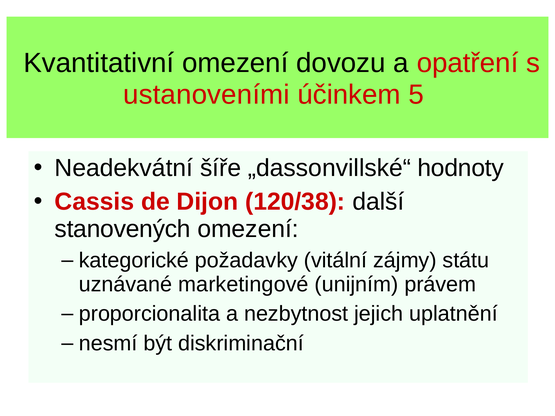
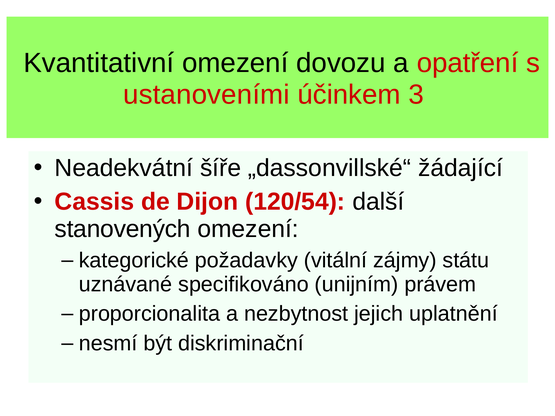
5: 5 -> 3
hodnoty: hodnoty -> žádající
120/38: 120/38 -> 120/54
marketingové: marketingové -> specifikováno
